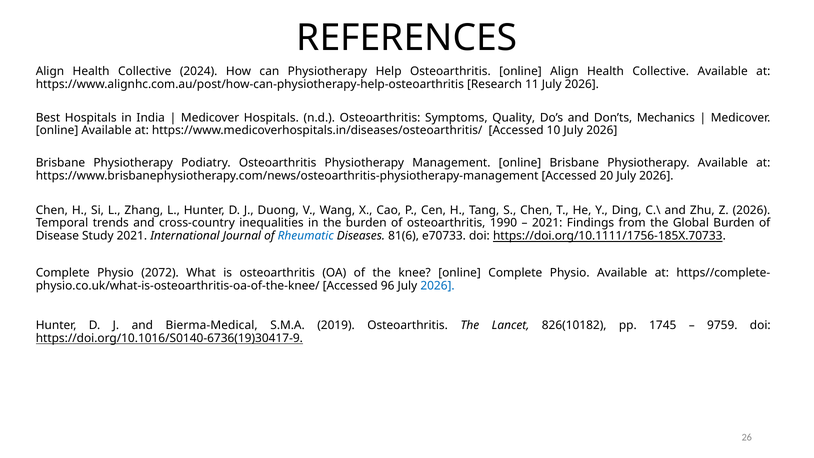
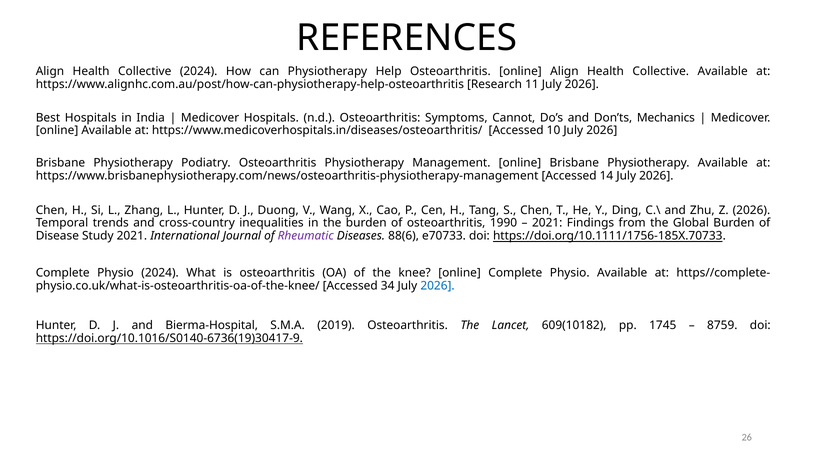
Quality: Quality -> Cannot
20: 20 -> 14
Rheumatic colour: blue -> purple
81(6: 81(6 -> 88(6
Physio 2072: 2072 -> 2024
96: 96 -> 34
Bierma-Medical: Bierma-Medical -> Bierma-Hospital
826(10182: 826(10182 -> 609(10182
9759: 9759 -> 8759
